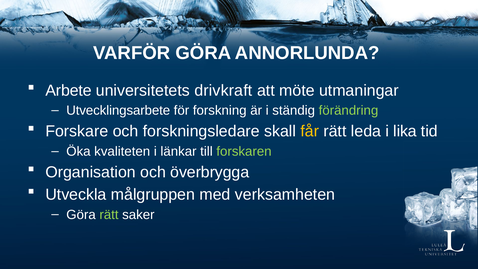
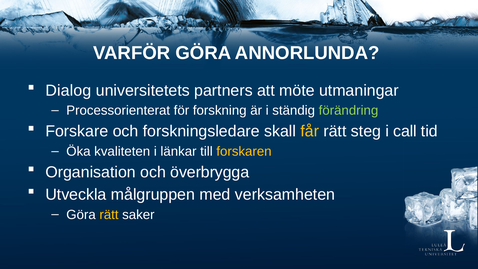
Arbete: Arbete -> Dialog
drivkraft: drivkraft -> partners
Utvecklingsarbete: Utvecklingsarbete -> Processorienterat
leda: leda -> steg
lika: lika -> call
forskaren colour: light green -> yellow
rätt at (109, 215) colour: light green -> yellow
